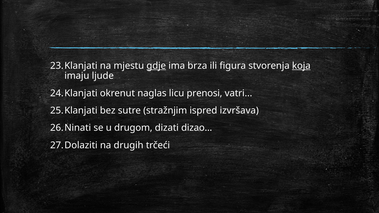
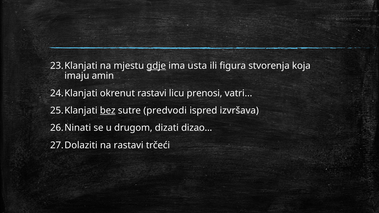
brza: brza -> usta
koja underline: present -> none
ljude: ljude -> amin
okrenut naglas: naglas -> rastavi
bez underline: none -> present
stražnjim: stražnjim -> predvodi
na drugih: drugih -> rastavi
